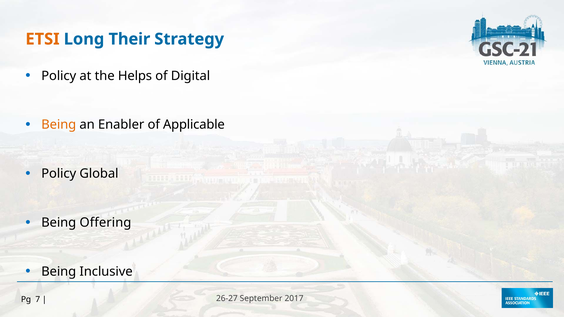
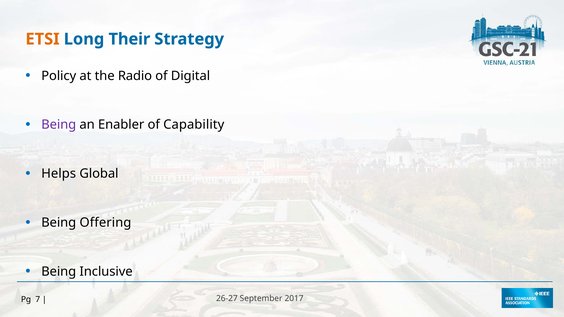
Helps: Helps -> Radio
Being at (59, 125) colour: orange -> purple
Applicable: Applicable -> Capability
Policy at (59, 174): Policy -> Helps
